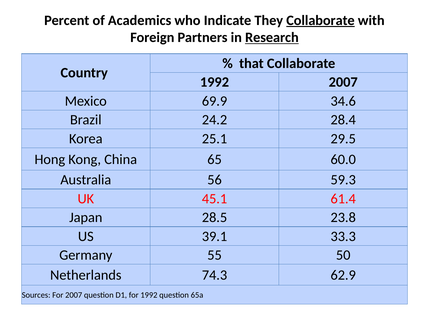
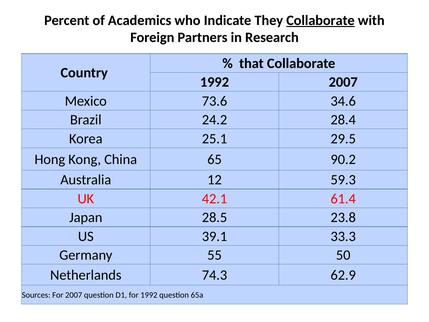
Research underline: present -> none
69.9: 69.9 -> 73.6
60.0: 60.0 -> 90.2
56: 56 -> 12
45.1: 45.1 -> 42.1
